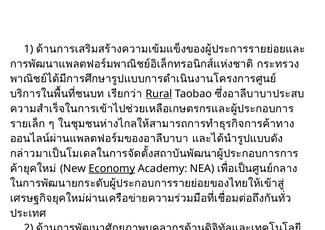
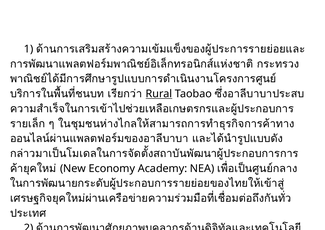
Economy underline: present -> none
